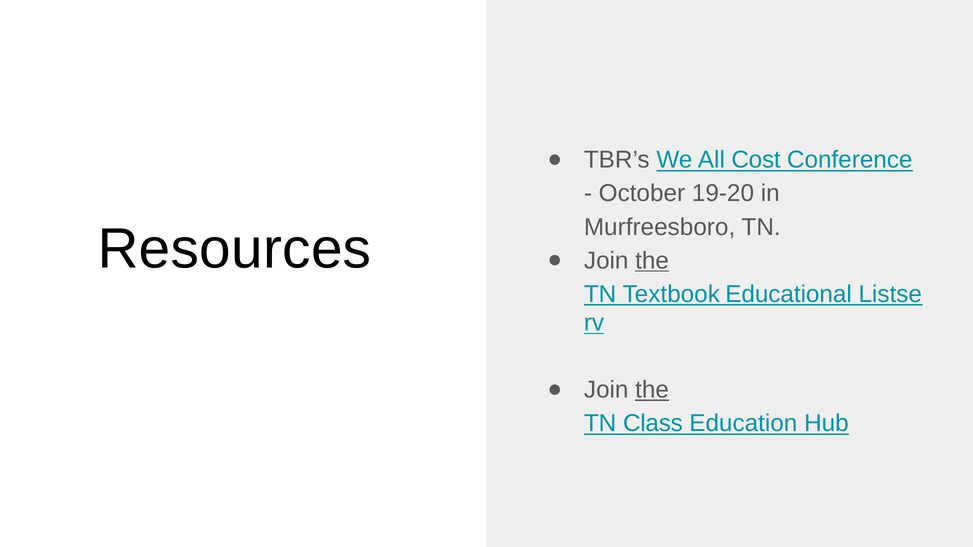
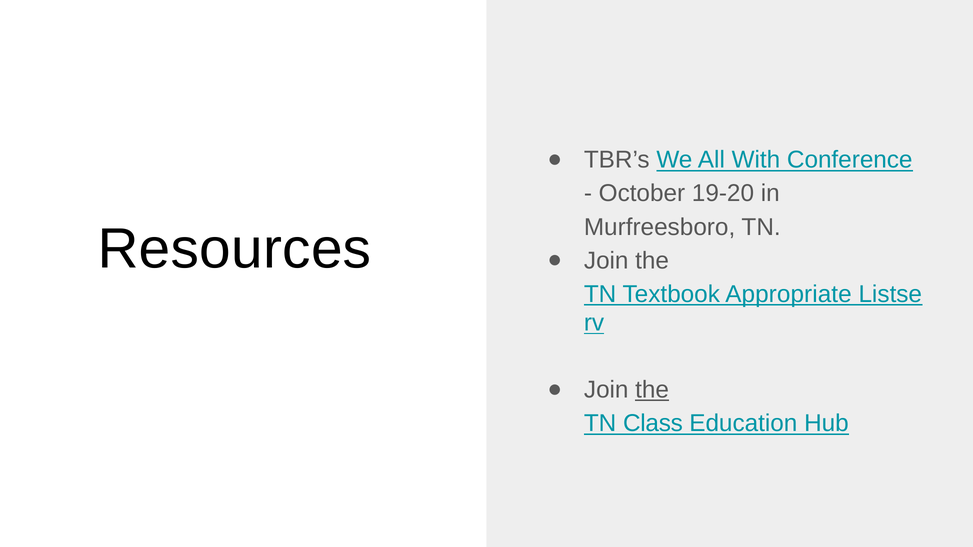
Cost: Cost -> With
the at (652, 261) underline: present -> none
Educational: Educational -> Appropriate
